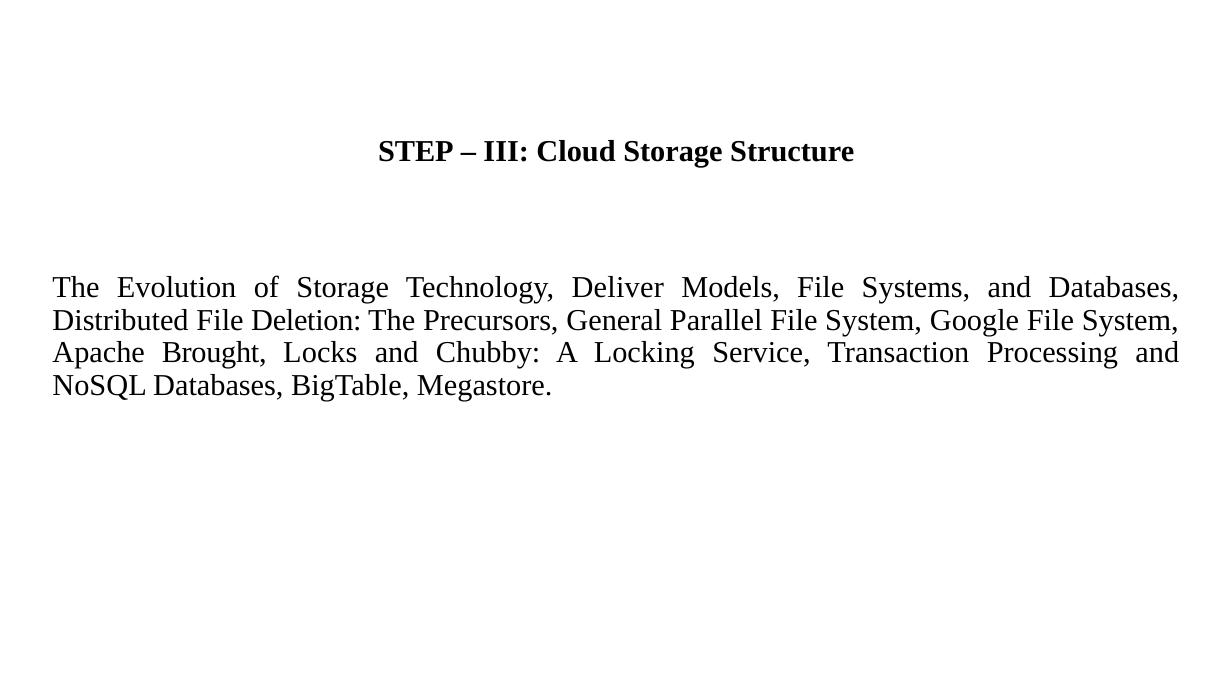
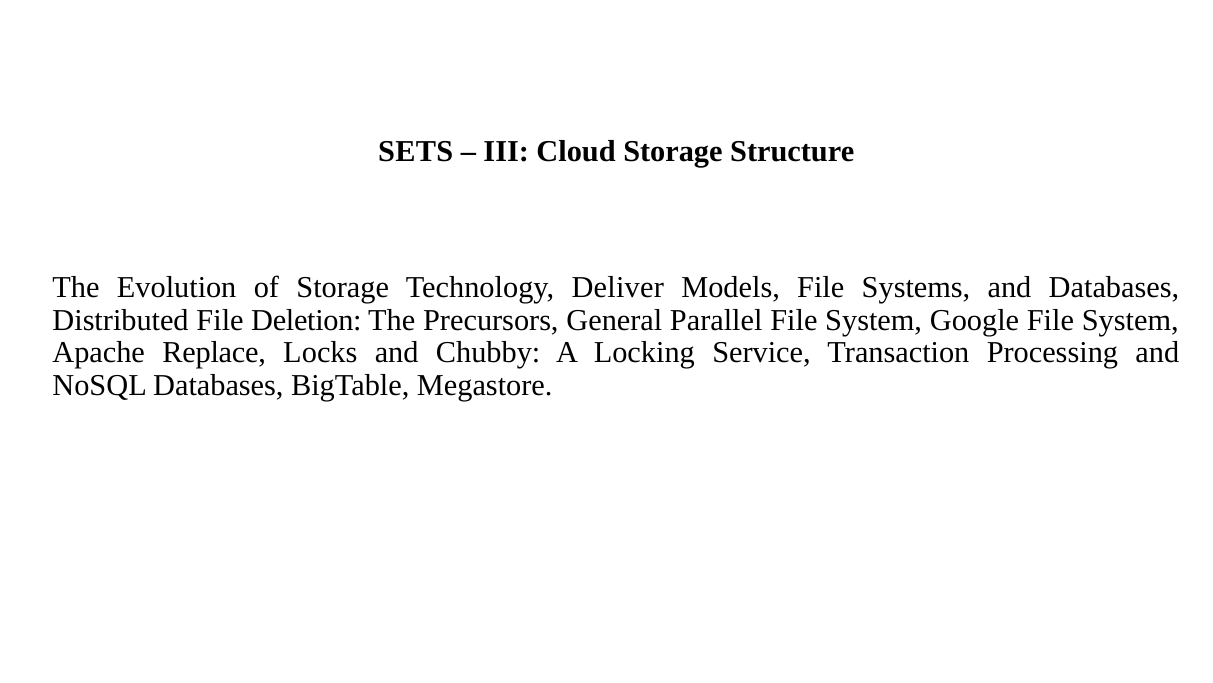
STEP: STEP -> SETS
Brought: Brought -> Replace
